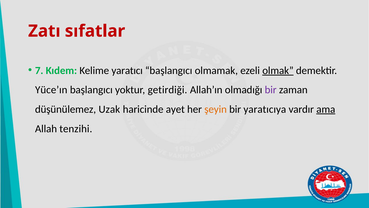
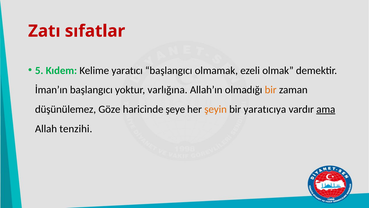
7: 7 -> 5
olmak underline: present -> none
Yüce’ın: Yüce’ın -> İman’ın
getirdiği: getirdiği -> varlığına
bir at (271, 90) colour: purple -> orange
Uzak: Uzak -> Göze
ayet: ayet -> şeye
